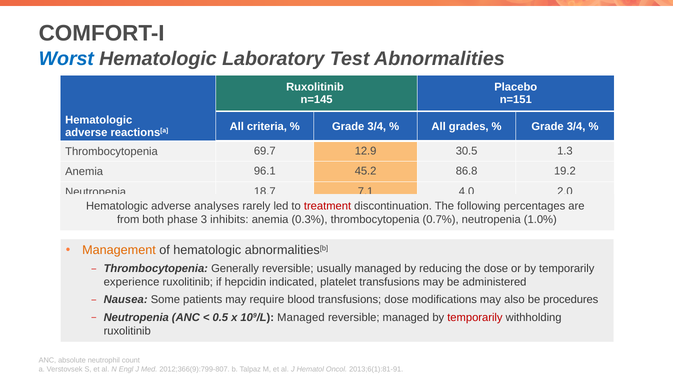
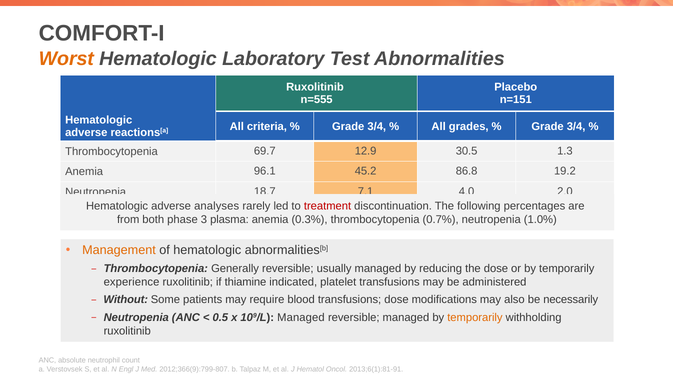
Worst colour: blue -> orange
n=145: n=145 -> n=555
inhibits: inhibits -> plasma
hepcidin: hepcidin -> thiamine
Nausea: Nausea -> Without
procedures: procedures -> necessarily
temporarily at (475, 317) colour: red -> orange
